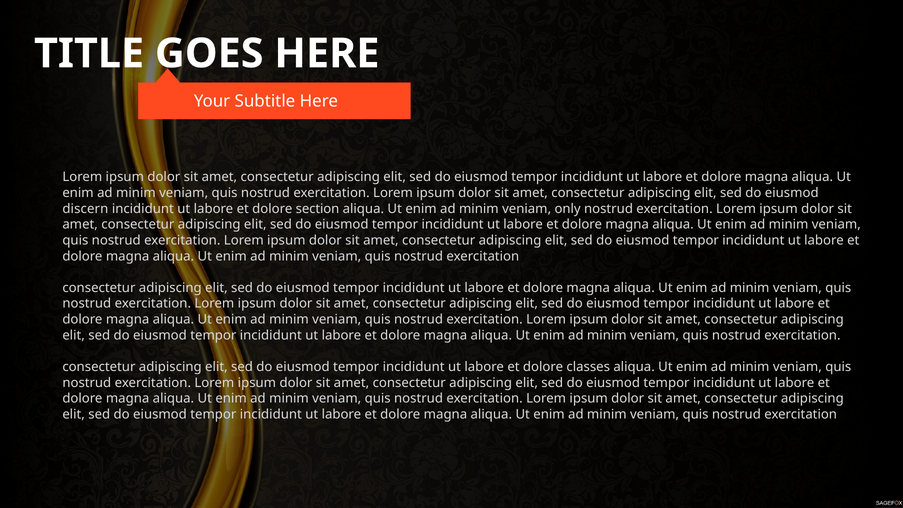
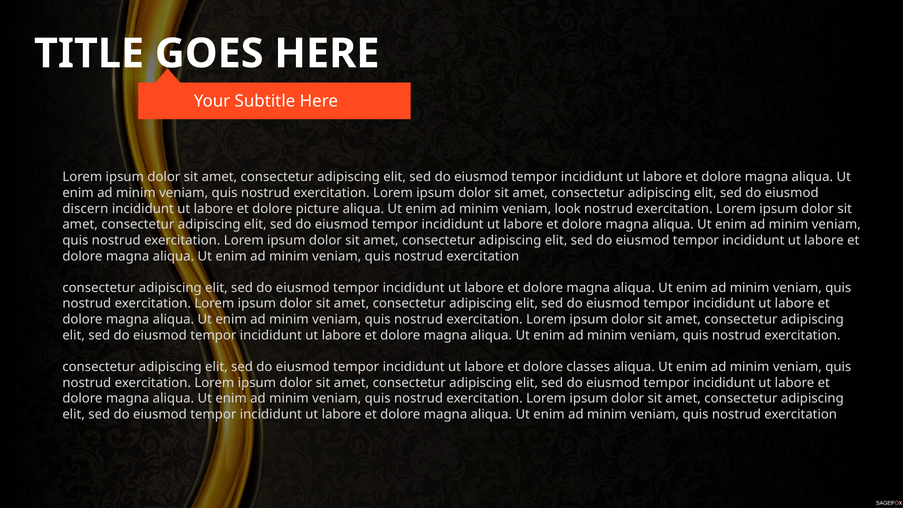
section: section -> picture
only: only -> look
